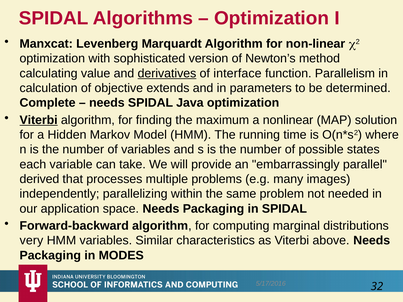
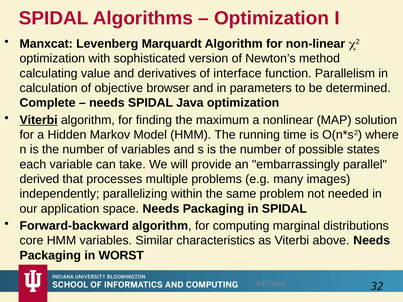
derivatives underline: present -> none
extends: extends -> browser
very: very -> core
MODES: MODES -> WORST
